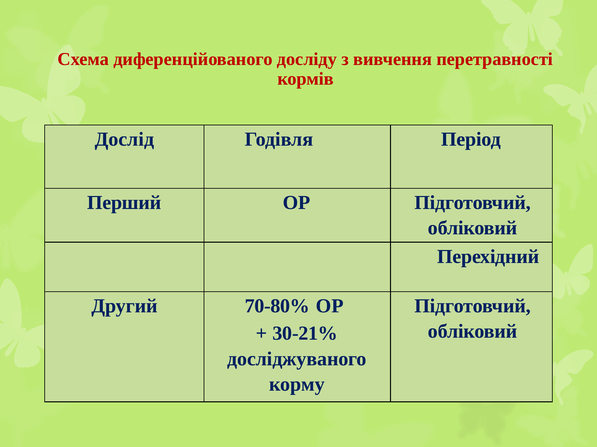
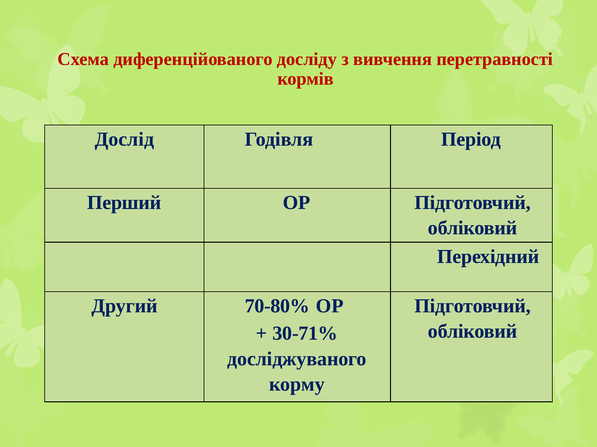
30-21%: 30-21% -> 30-71%
